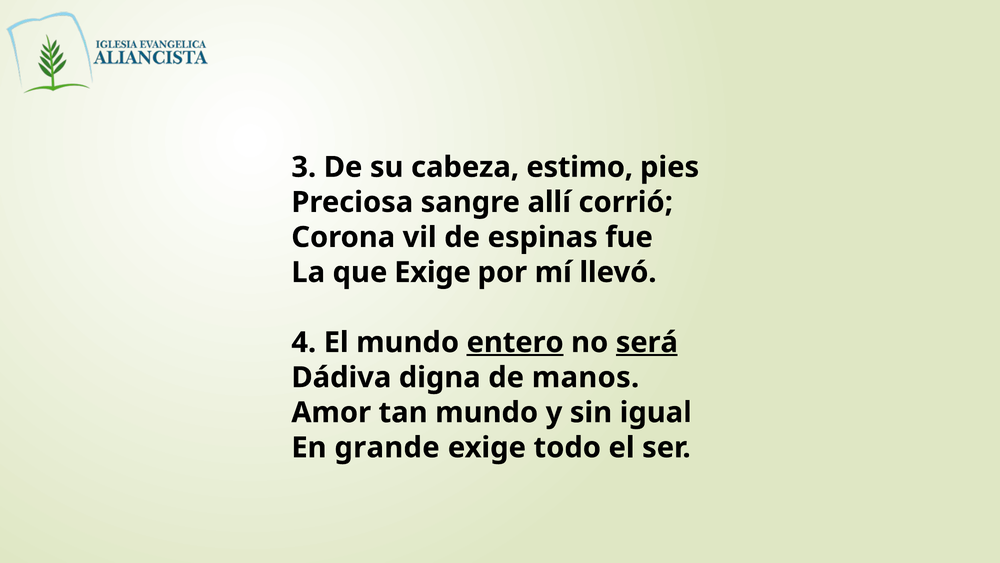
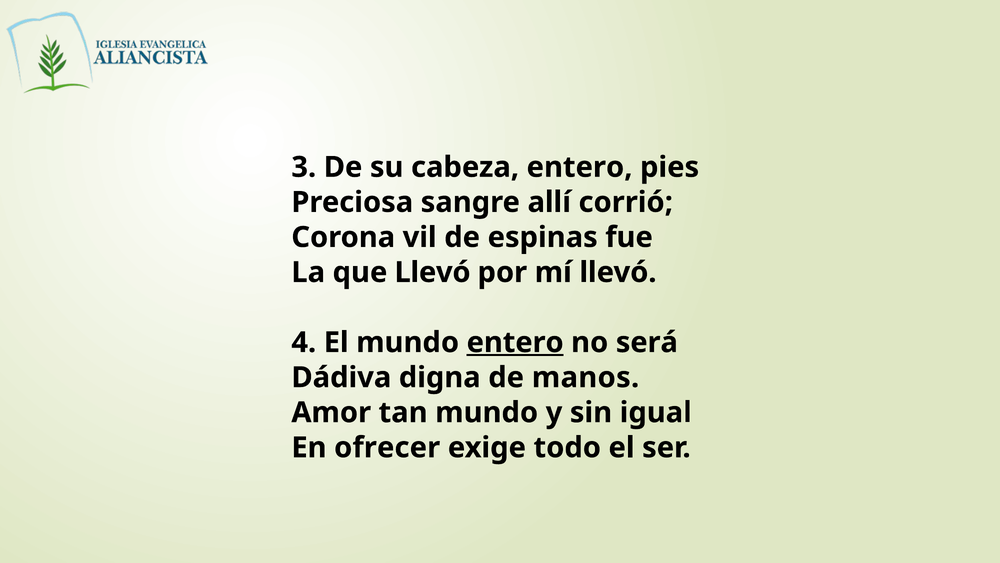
cabeza estimo: estimo -> entero
que Exige: Exige -> Llevó
será underline: present -> none
grande: grande -> ofrecer
